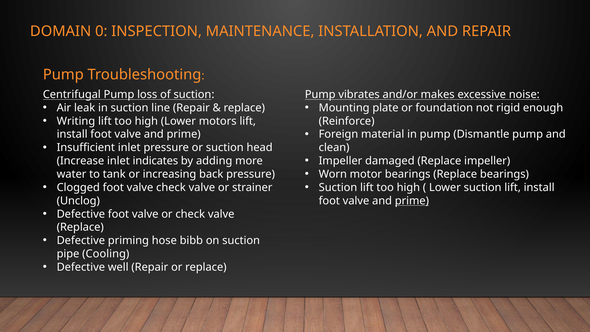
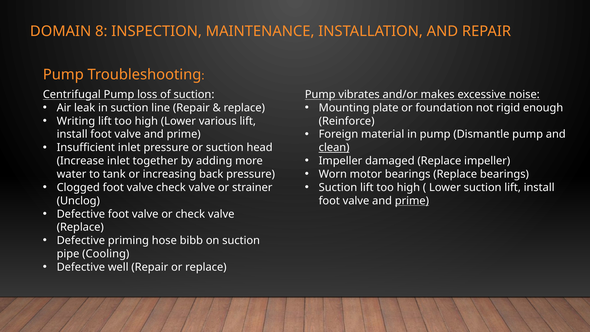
0: 0 -> 8
motors: motors -> various
clean underline: none -> present
indicates: indicates -> together
